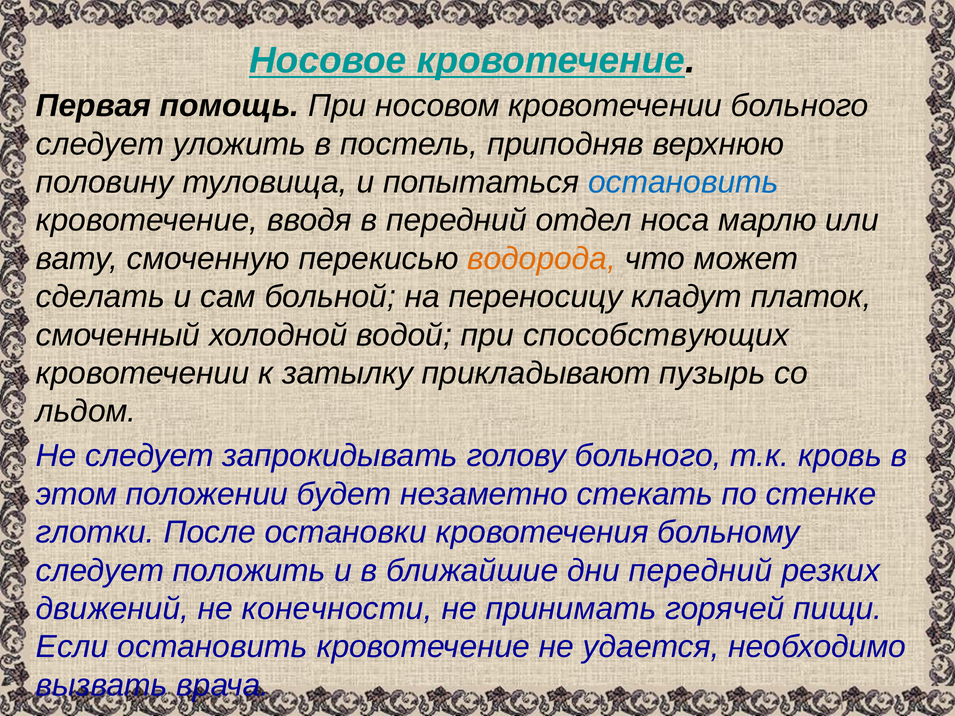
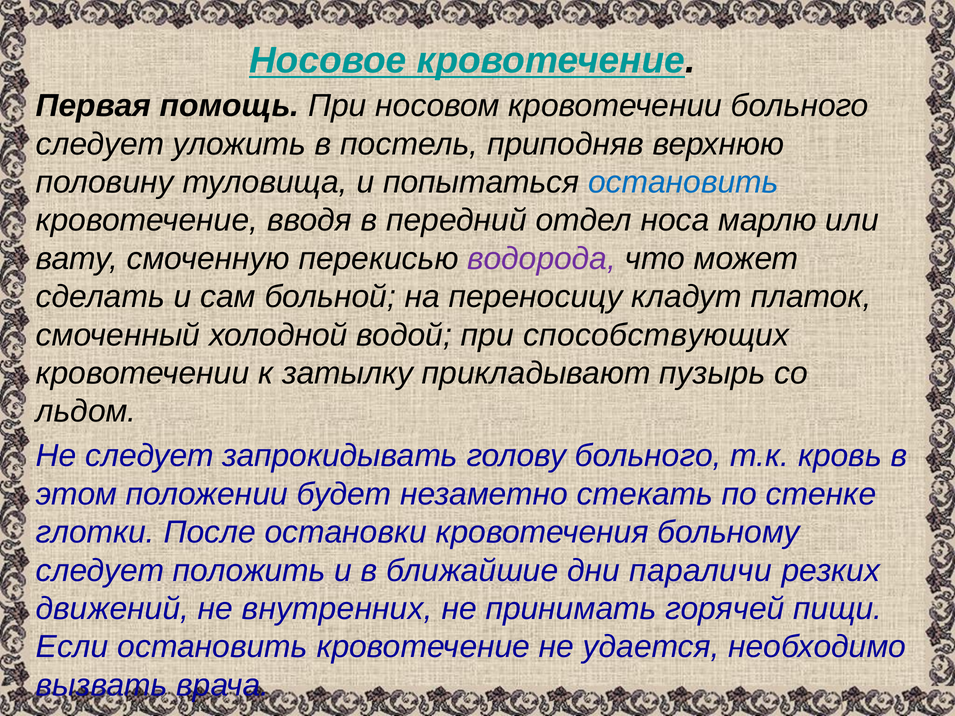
водорода colour: orange -> purple
дни передний: передний -> параличи
конечности: конечности -> внутренних
